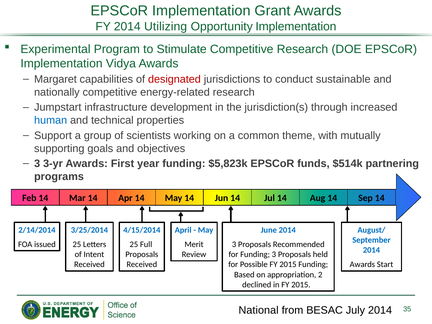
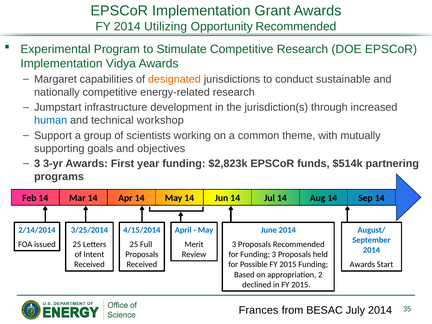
Opportunity Implementation: Implementation -> Recommended
designated colour: red -> orange
properties: properties -> workshop
$5,823k: $5,823k -> $2,823k
National: National -> Frances
